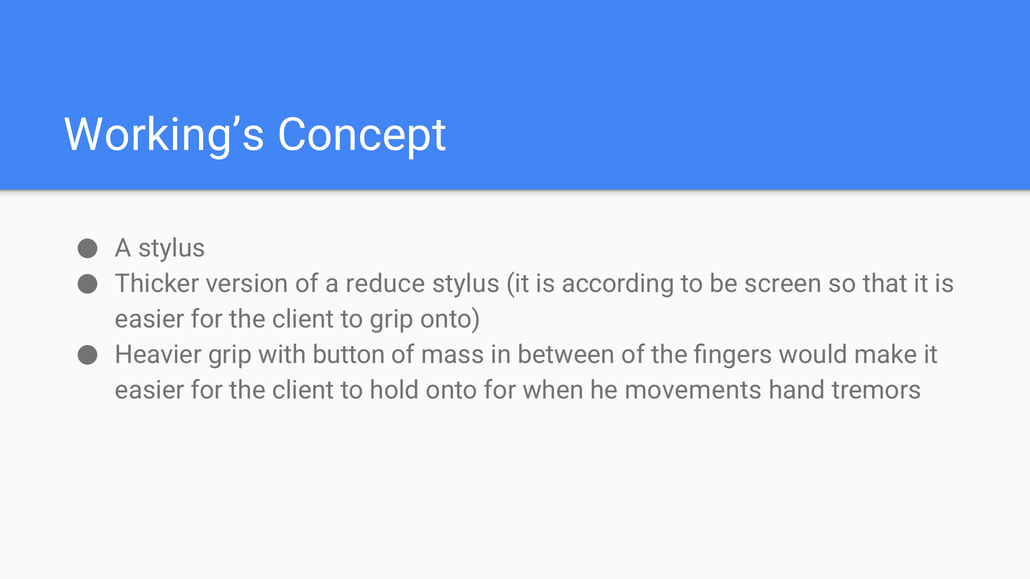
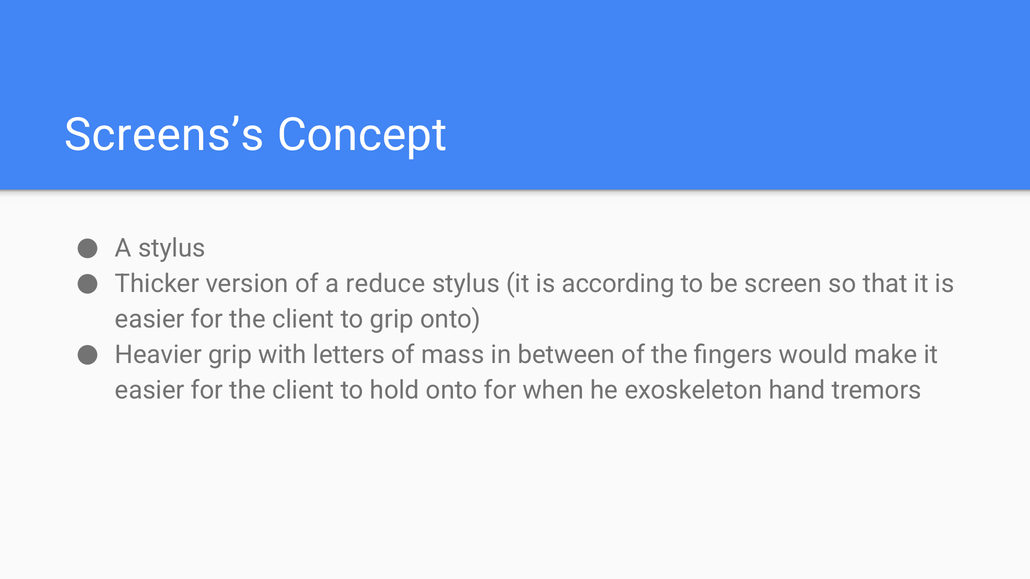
Working’s: Working’s -> Screens’s
button: button -> letters
movements: movements -> exoskeleton
